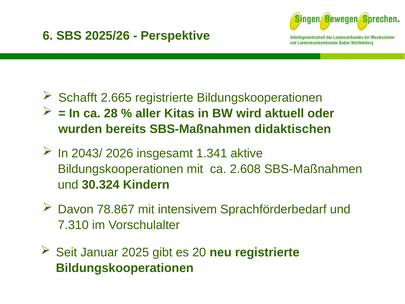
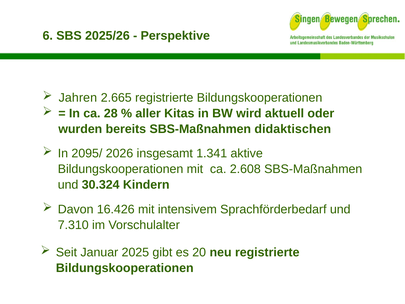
Schafft: Schafft -> Jahren
2043/: 2043/ -> 2095/
78.867: 78.867 -> 16.426
